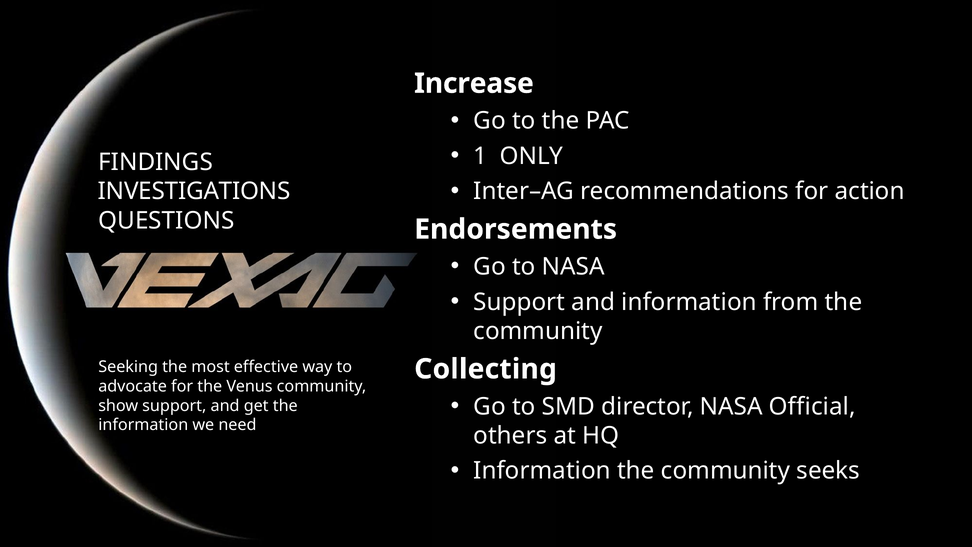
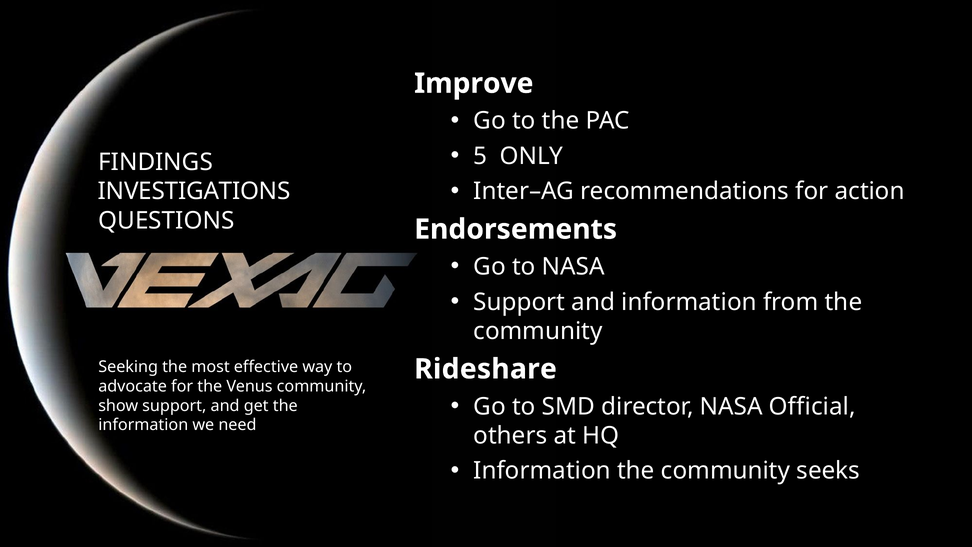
Increase: Increase -> Improve
1: 1 -> 5
Collecting: Collecting -> Rideshare
